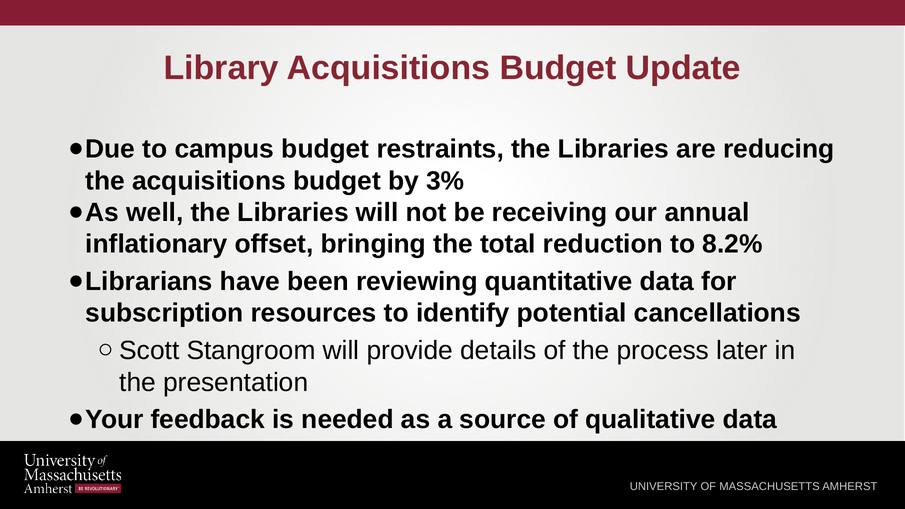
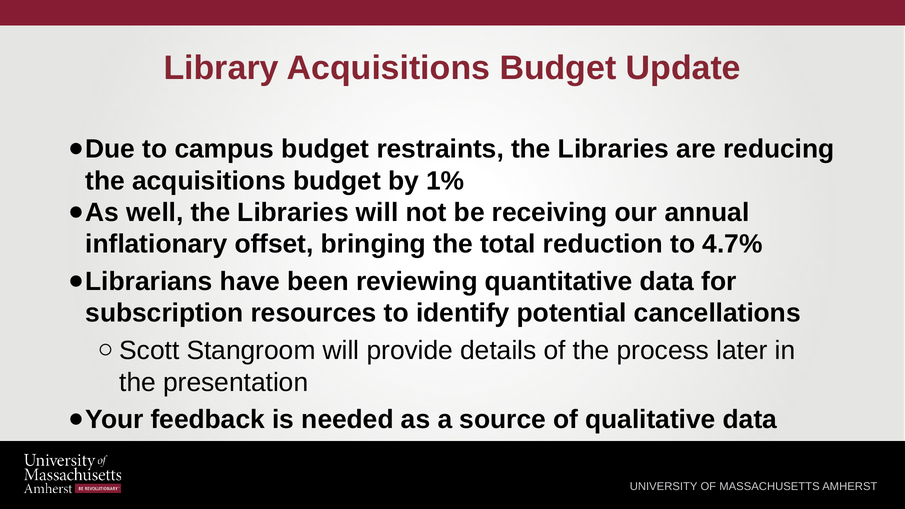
3%: 3% -> 1%
8.2%: 8.2% -> 4.7%
